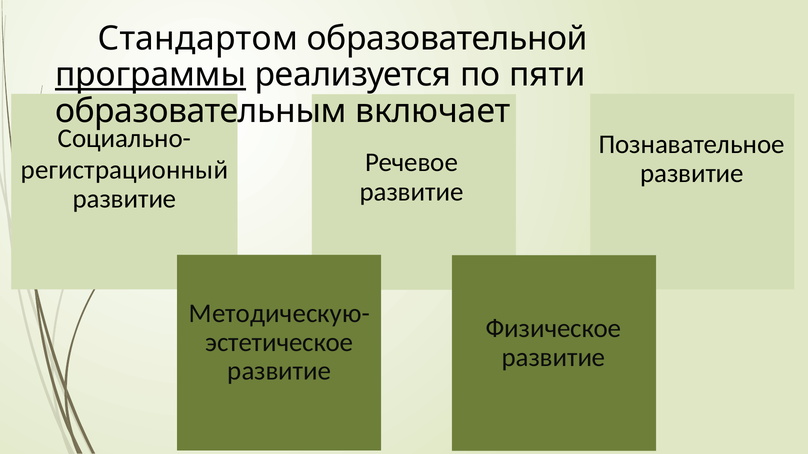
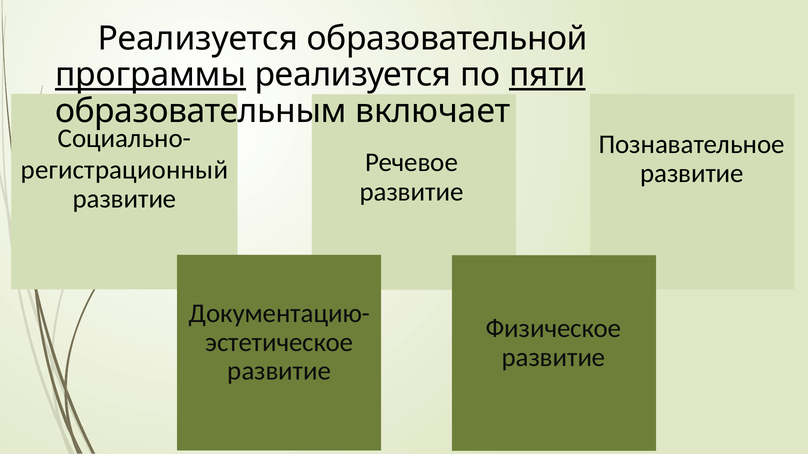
Стандартом at (198, 39): Стандартом -> Реализуется
пяти underline: none -> present
Методическую-: Методическую- -> Документацию-
